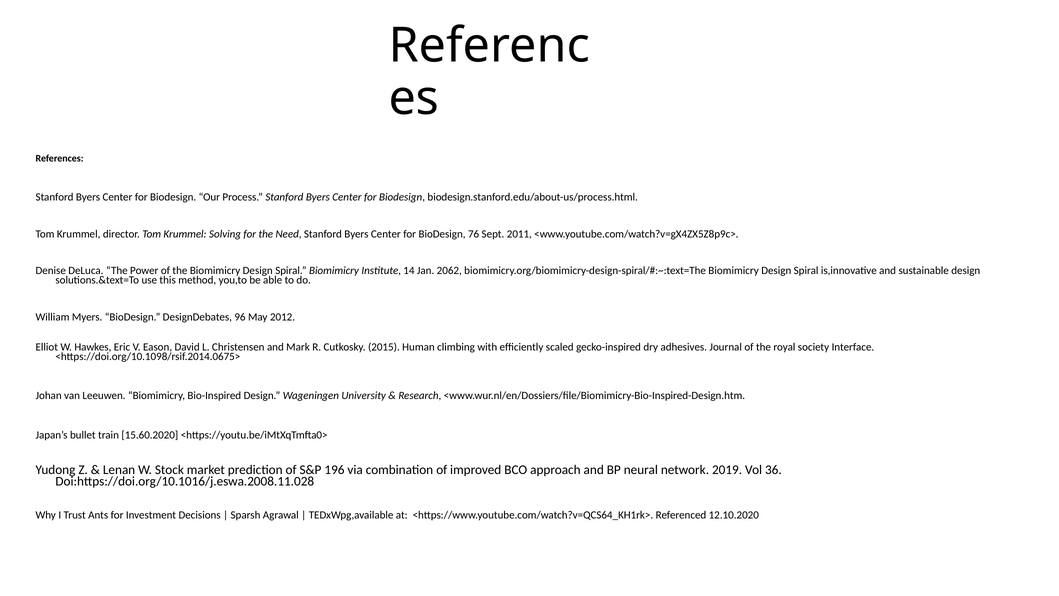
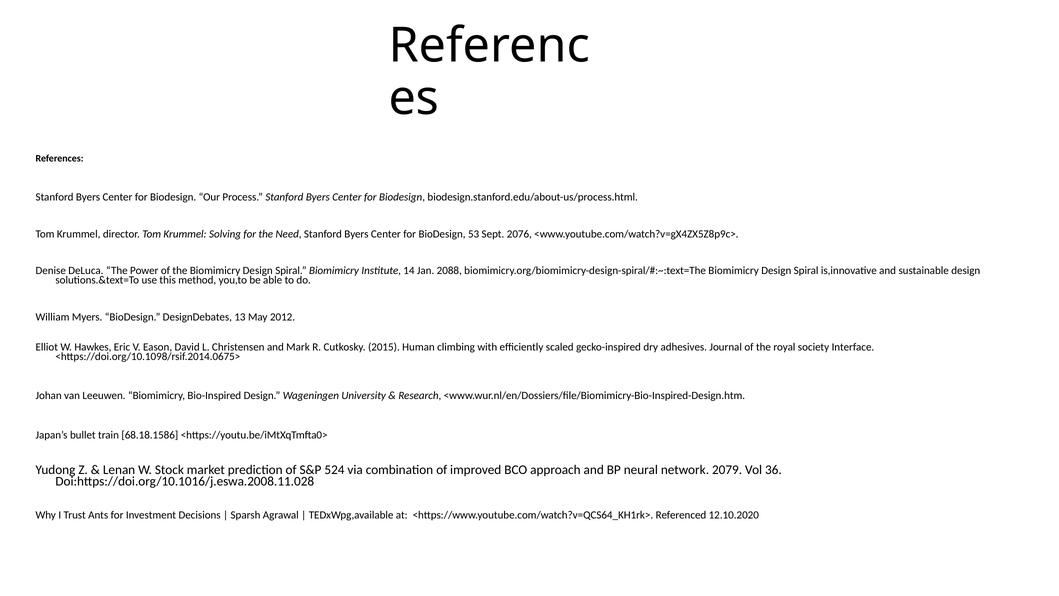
76: 76 -> 53
2011: 2011 -> 2076
2062: 2062 -> 2088
96: 96 -> 13
15.60.2020: 15.60.2020 -> 68.18.1586
196: 196 -> 524
2019: 2019 -> 2079
